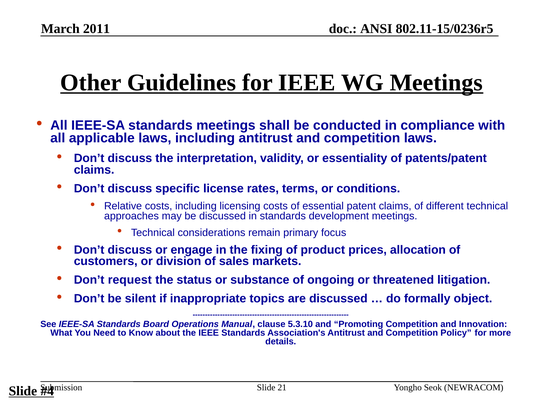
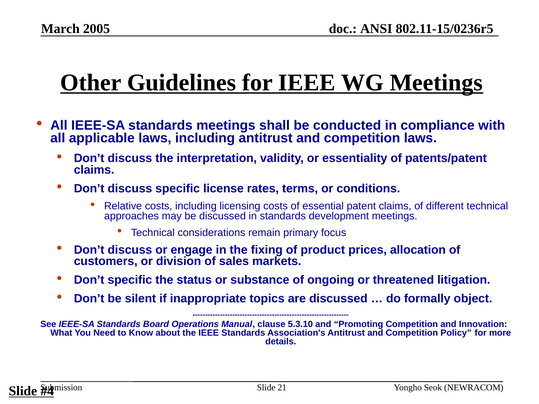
2011: 2011 -> 2005
Don’t request: request -> specific
